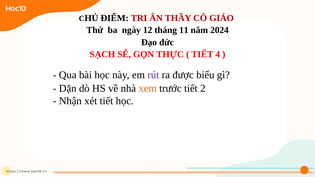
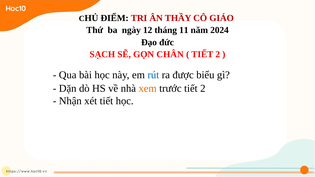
THỰC: THỰC -> CHÂN
4 at (218, 54): 4 -> 2
rút colour: purple -> blue
